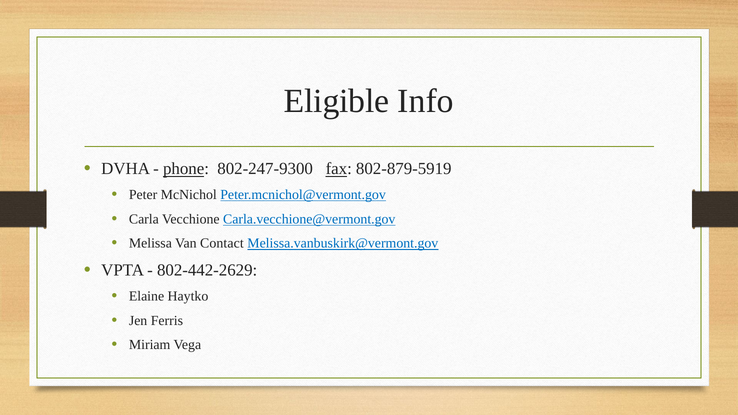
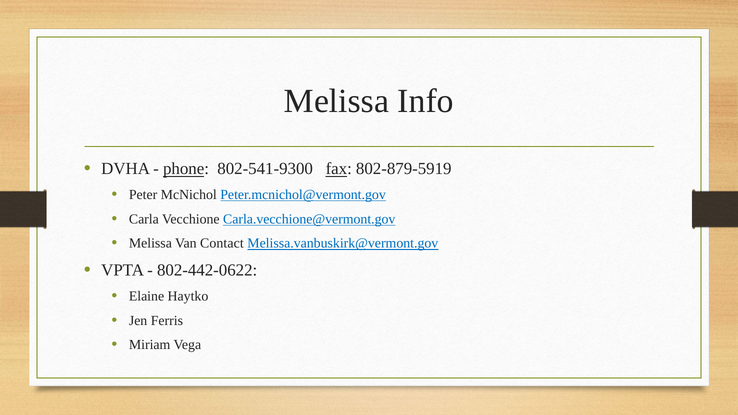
Eligible at (337, 101): Eligible -> Melissa
802-247-9300: 802-247-9300 -> 802-541-9300
802-442-2629: 802-442-2629 -> 802-442-0622
